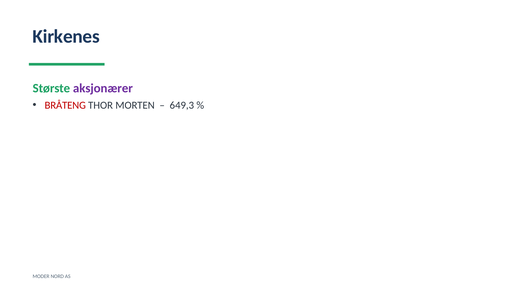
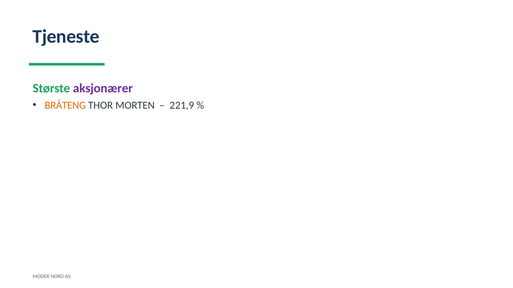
Kirkenes: Kirkenes -> Tjeneste
BRÅTENG colour: red -> orange
649,3: 649,3 -> 221,9
